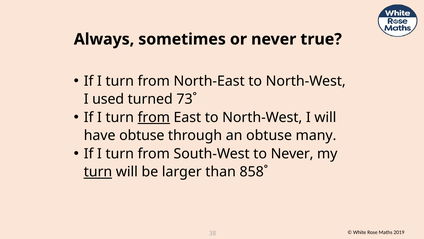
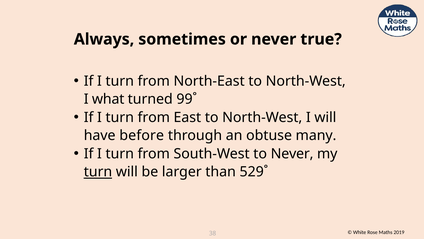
used: used -> what
73˚: 73˚ -> 99˚
from at (154, 117) underline: present -> none
have obtuse: obtuse -> before
858˚: 858˚ -> 529˚
